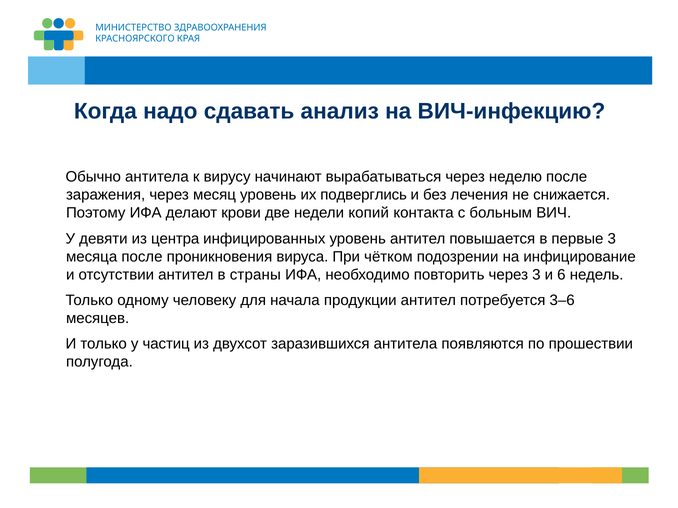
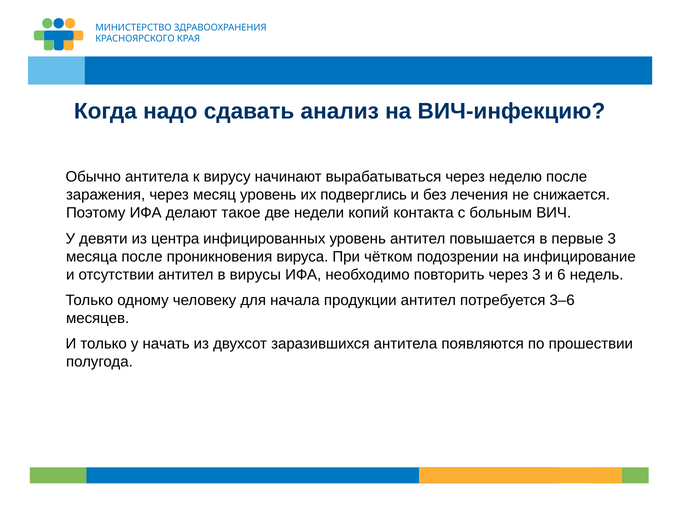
крови: крови -> такое
страны: страны -> вирусы
частиц: частиц -> начать
